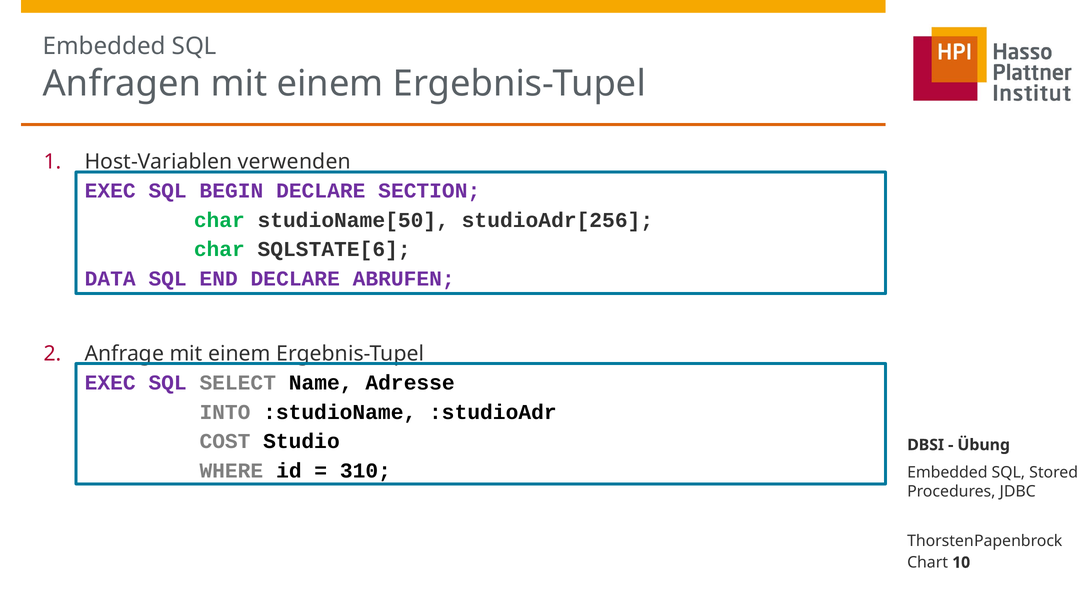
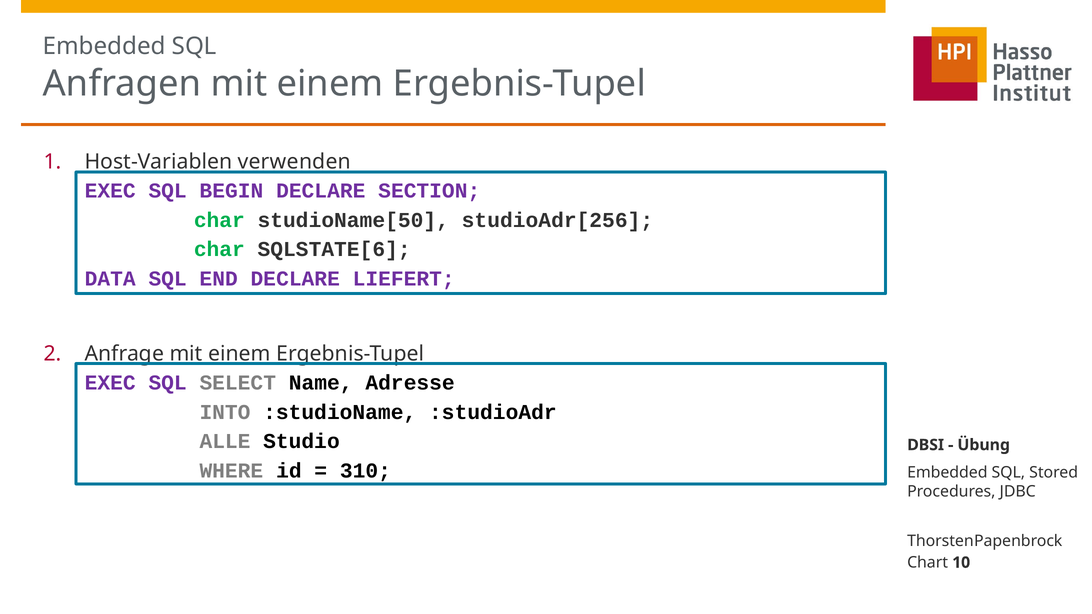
ABRUFEN: ABRUFEN -> LIEFERT
COST: COST -> ALLE
